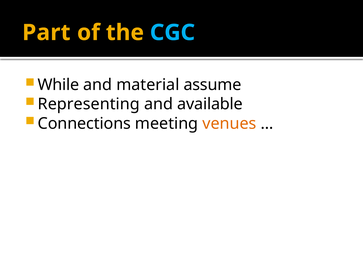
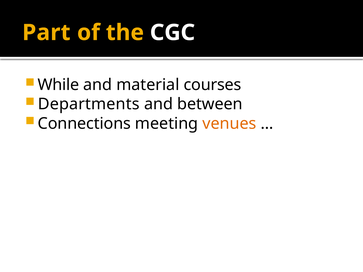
CGC colour: light blue -> white
assume: assume -> courses
Representing: Representing -> Departments
available: available -> between
